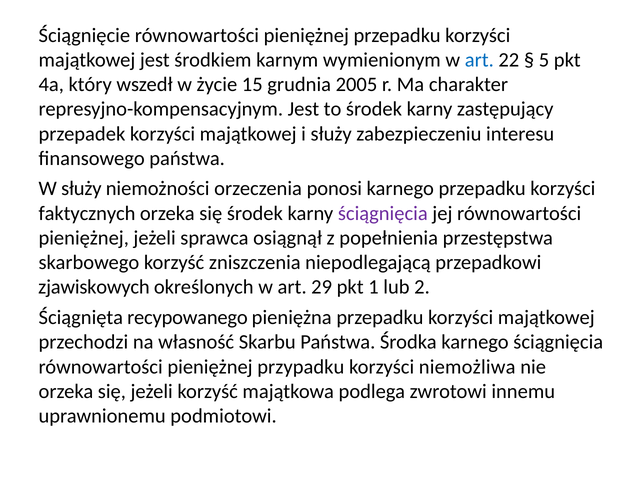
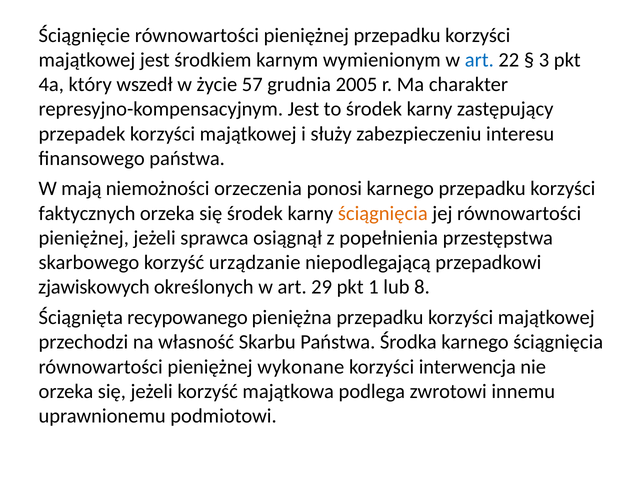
5: 5 -> 3
15: 15 -> 57
W służy: służy -> mają
ściągnięcia at (383, 213) colour: purple -> orange
zniszczenia: zniszczenia -> urządzanie
2: 2 -> 8
przypadku: przypadku -> wykonane
niemożliwa: niemożliwa -> interwencja
